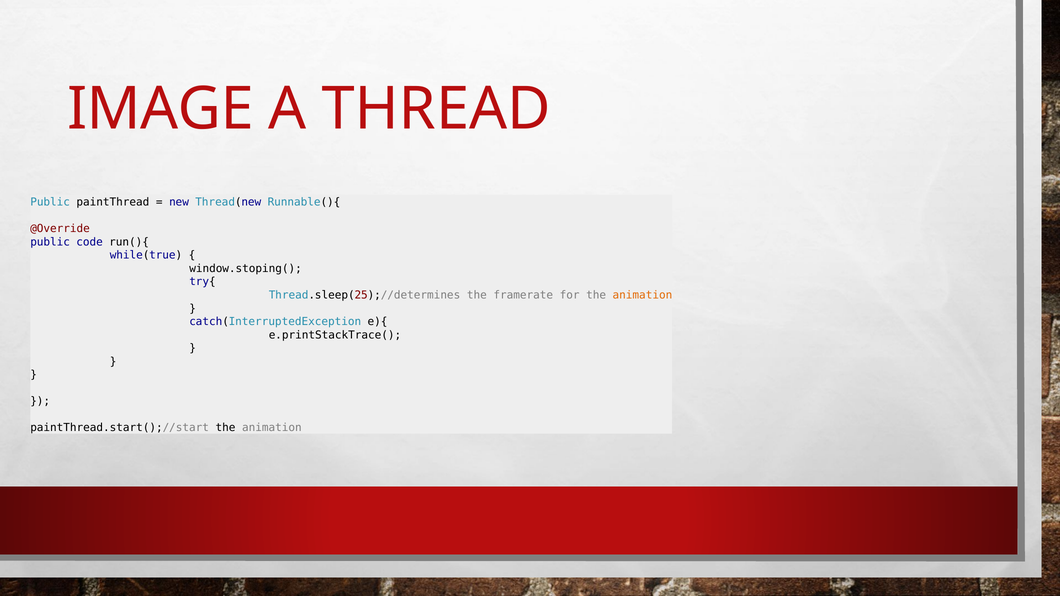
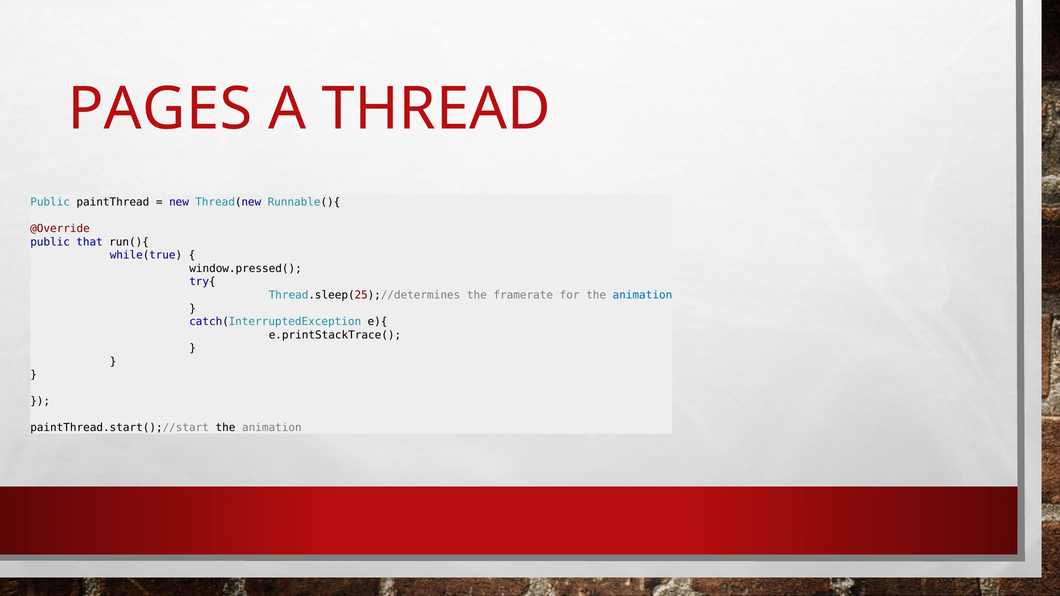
IMAGE: IMAGE -> PAGES
code: code -> that
window.stoping(: window.stoping( -> window.pressed(
animation at (642, 295) colour: orange -> blue
